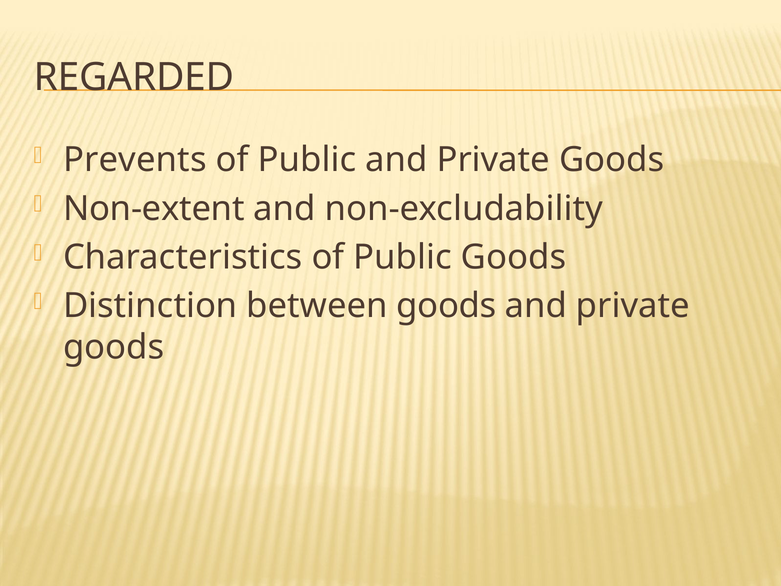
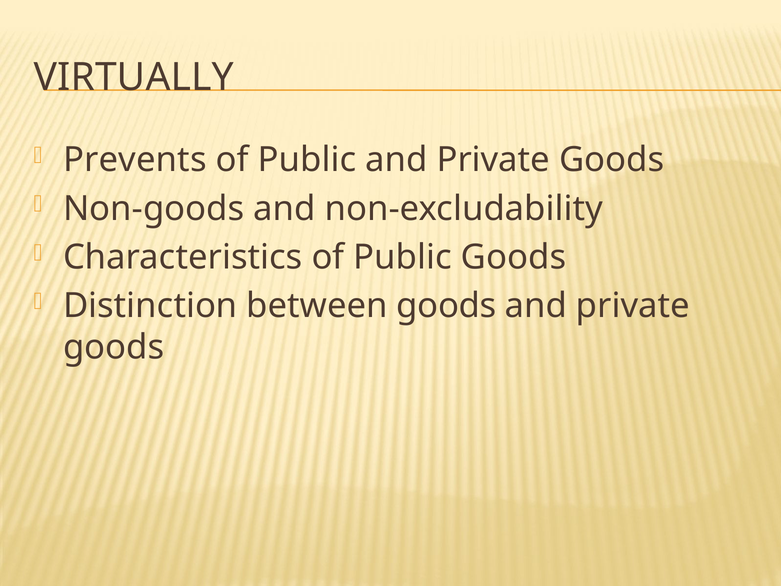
REGARDED: REGARDED -> VIRTUALLY
Non-extent: Non-extent -> Non-goods
